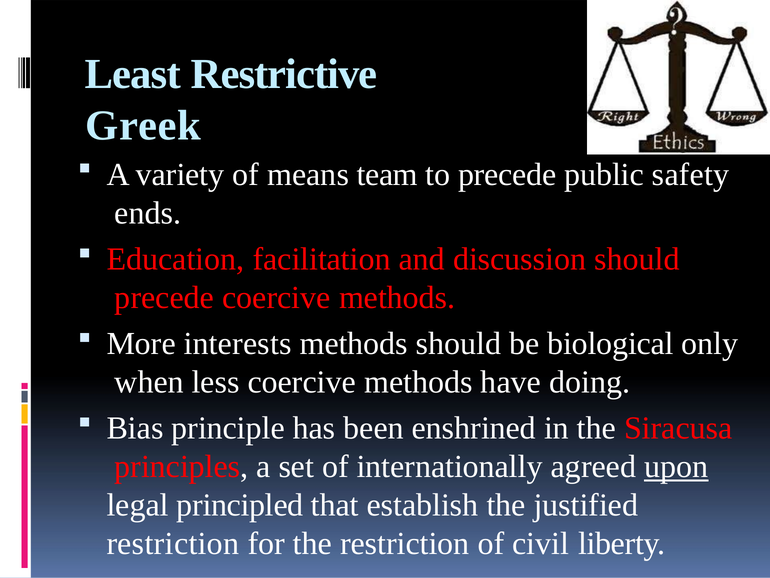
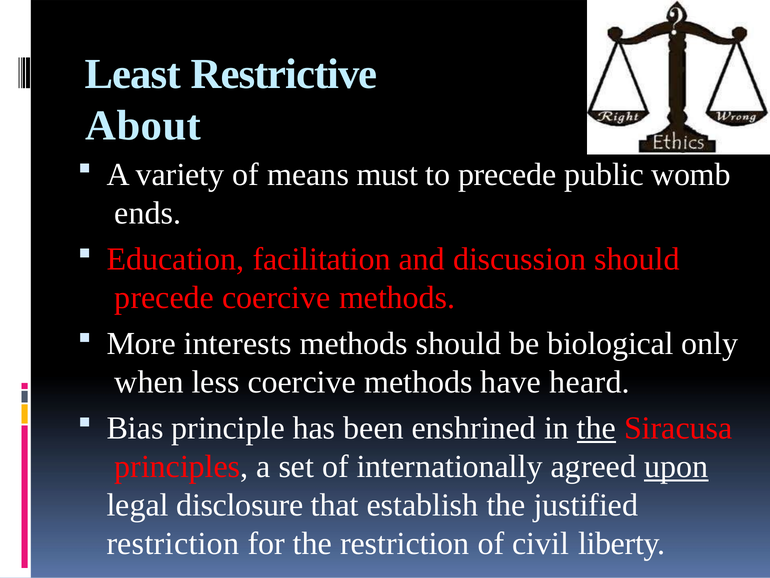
Greek: Greek -> About
team: team -> must
safety: safety -> womb
doing: doing -> heard
the at (597, 428) underline: none -> present
principled: principled -> disclosure
